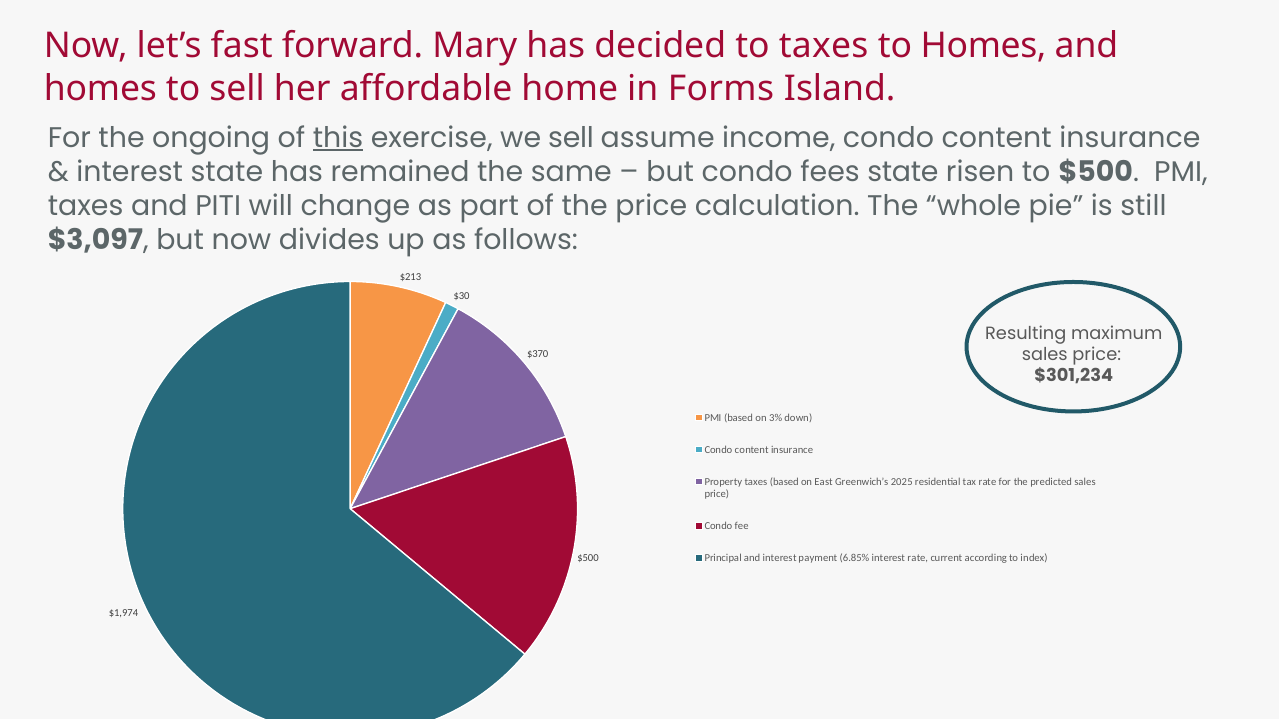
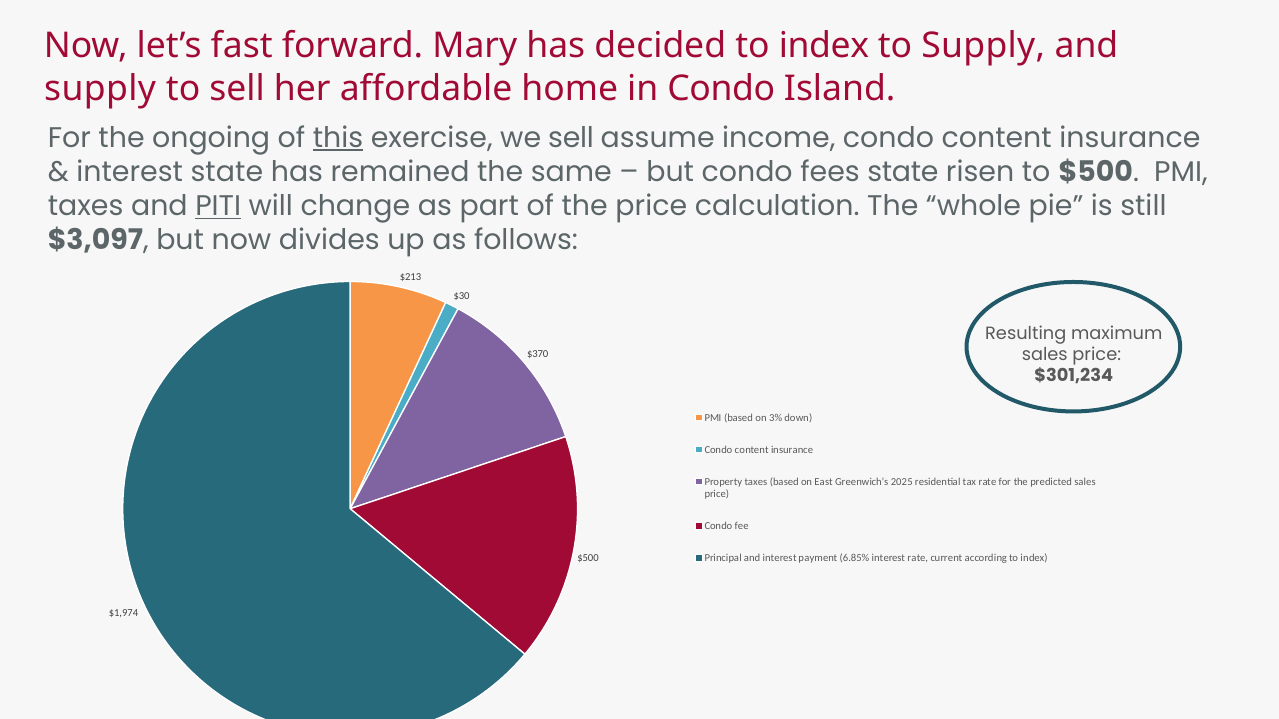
decided to taxes: taxes -> index
to Homes: Homes -> Supply
homes at (100, 88): homes -> supply
in Forms: Forms -> Condo
PITI underline: none -> present
